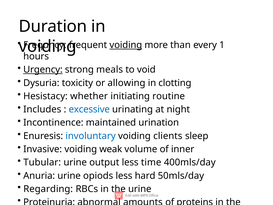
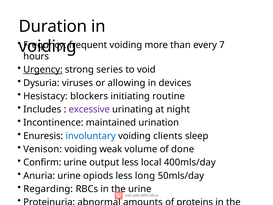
voiding at (126, 45) underline: present -> none
1: 1 -> 7
meals: meals -> series
toxicity: toxicity -> viruses
clotting: clotting -> devices
whether: whether -> blockers
excessive colour: blue -> purple
Invasive: Invasive -> Venison
inner: inner -> done
Tubular: Tubular -> Conﬁrm
time: time -> local
hard: hard -> long
